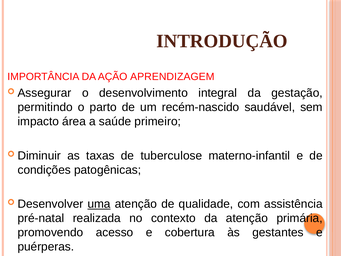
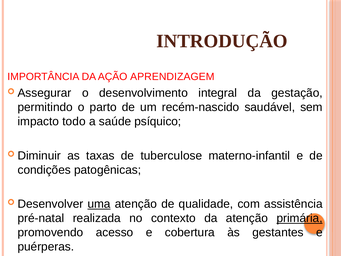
área: área -> todo
primeiro: primeiro -> psíquico
primária underline: none -> present
